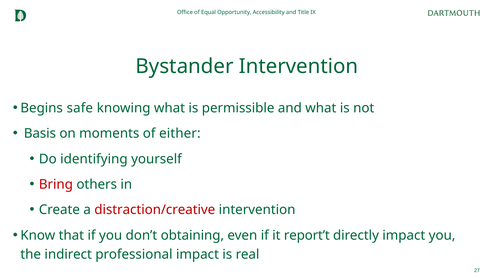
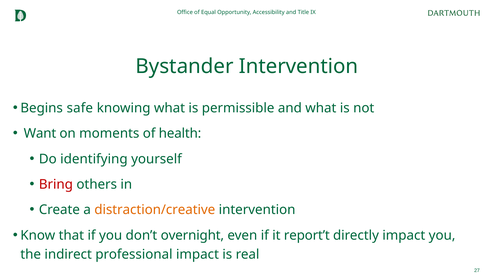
Basis: Basis -> Want
either: either -> health
distraction/creative colour: red -> orange
obtaining: obtaining -> overnight
